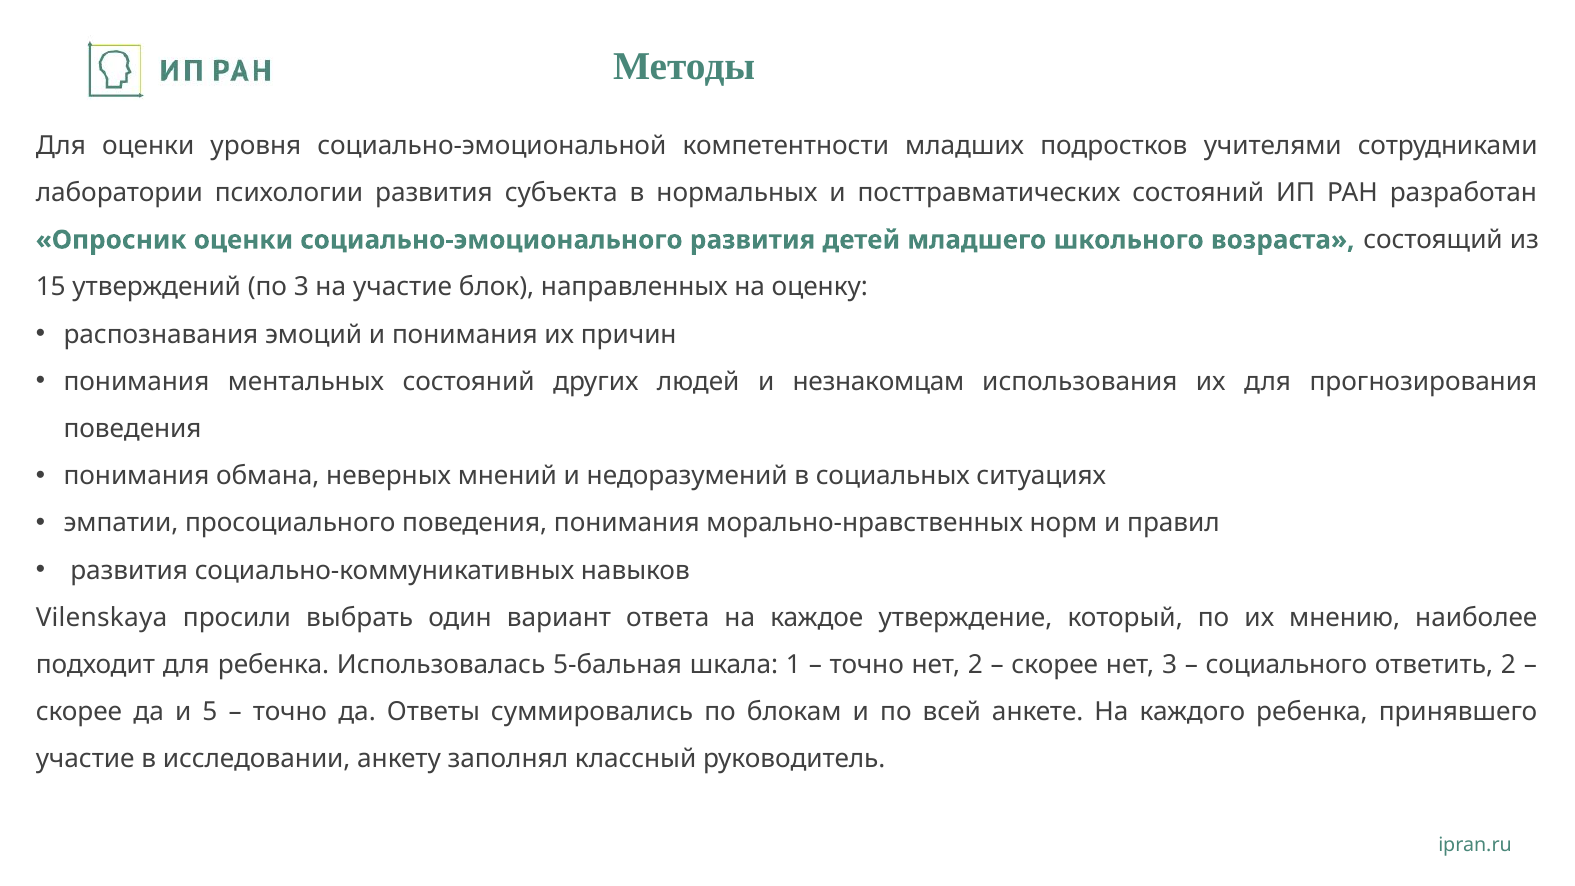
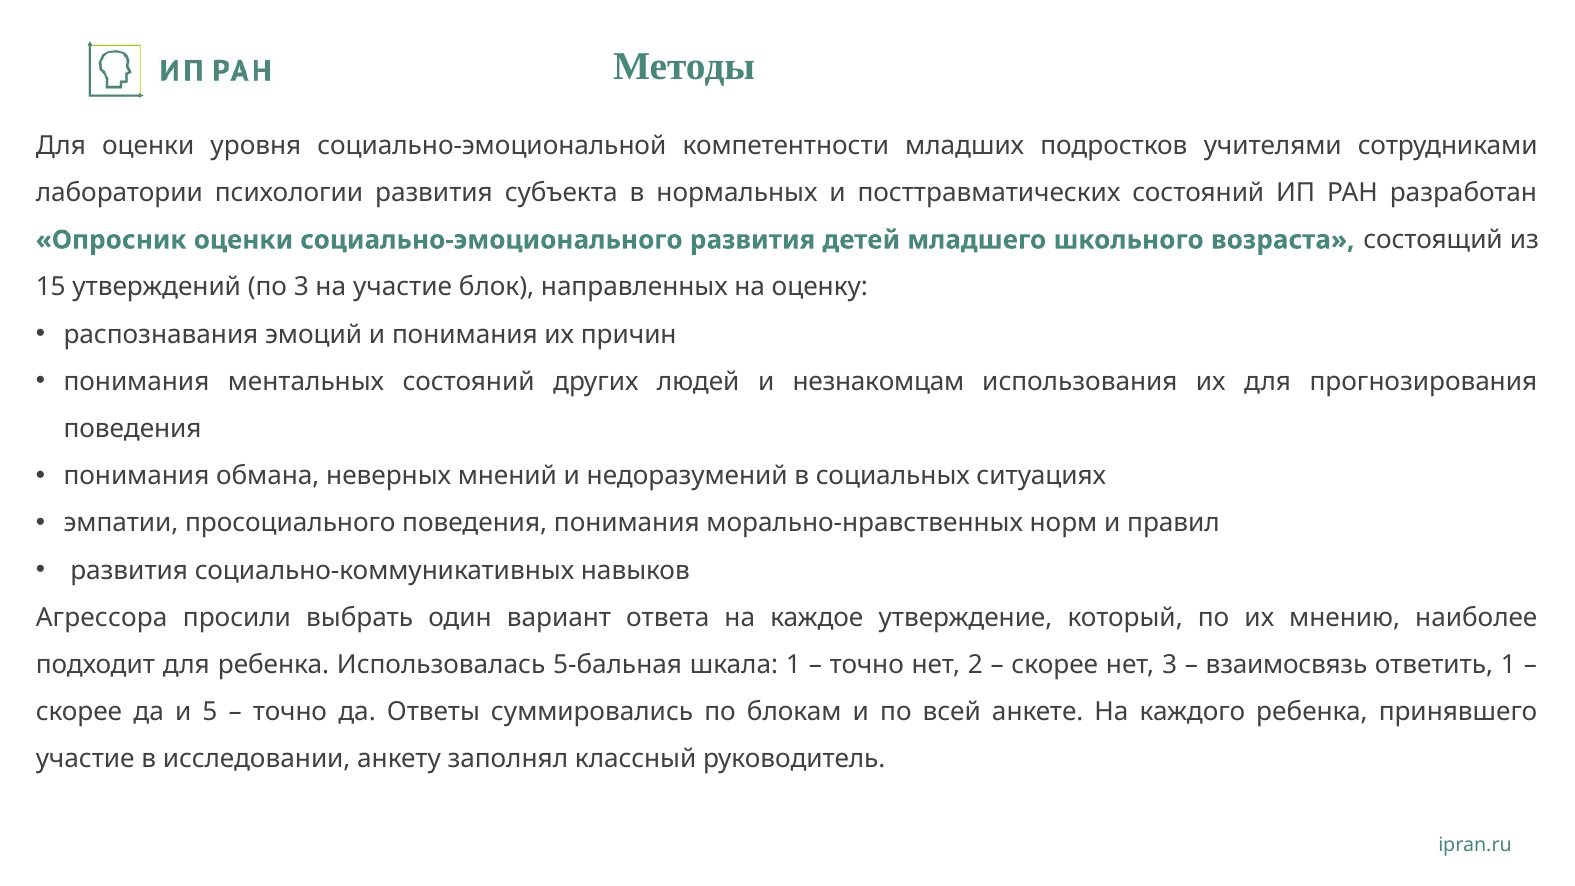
Vilenskaya: Vilenskaya -> Агрессора
социального: социального -> взаимосвязь
ответить 2: 2 -> 1
